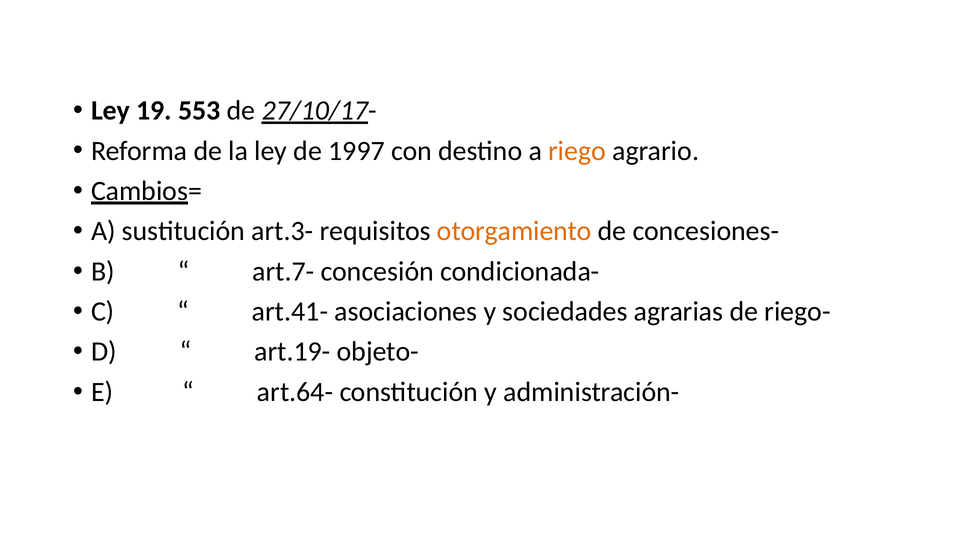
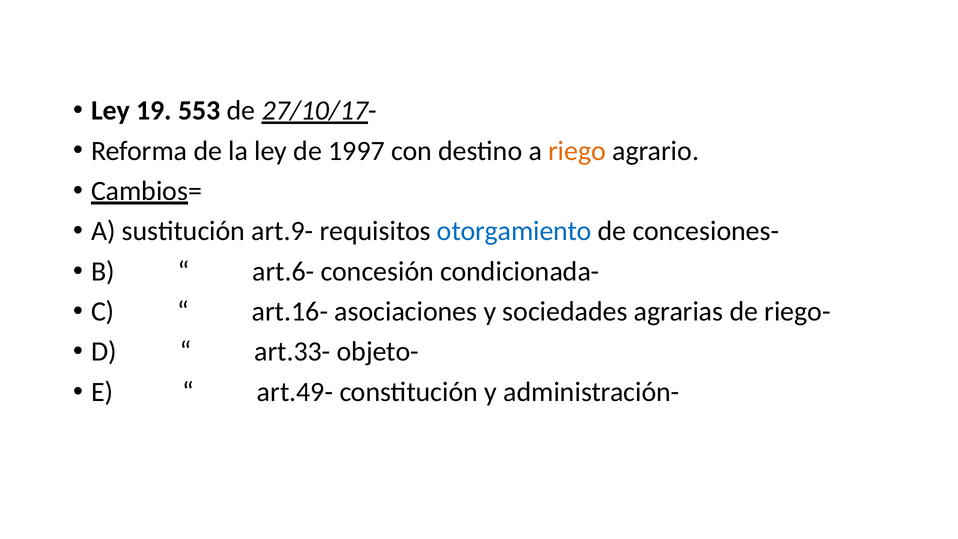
art.3-: art.3- -> art.9-
otorgamiento colour: orange -> blue
art.7-: art.7- -> art.6-
art.41-: art.41- -> art.16-
art.19-: art.19- -> art.33-
art.64-: art.64- -> art.49-
